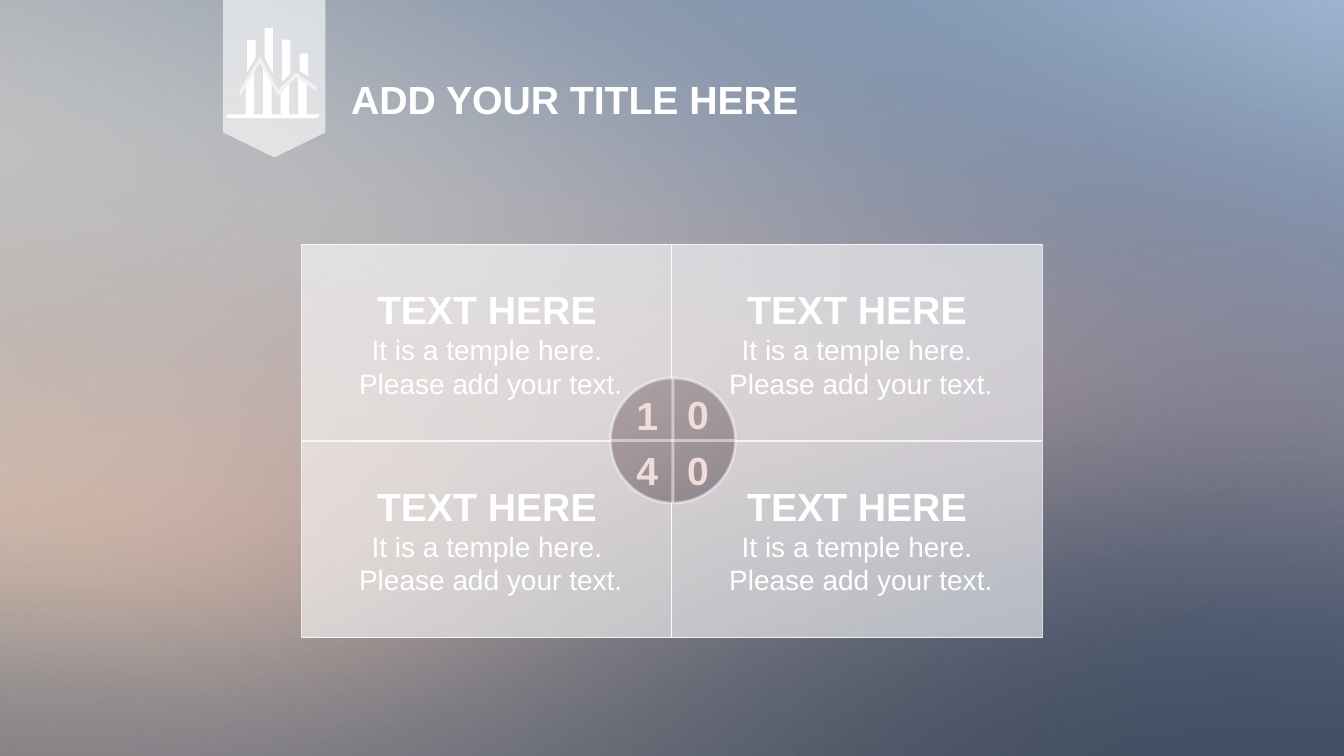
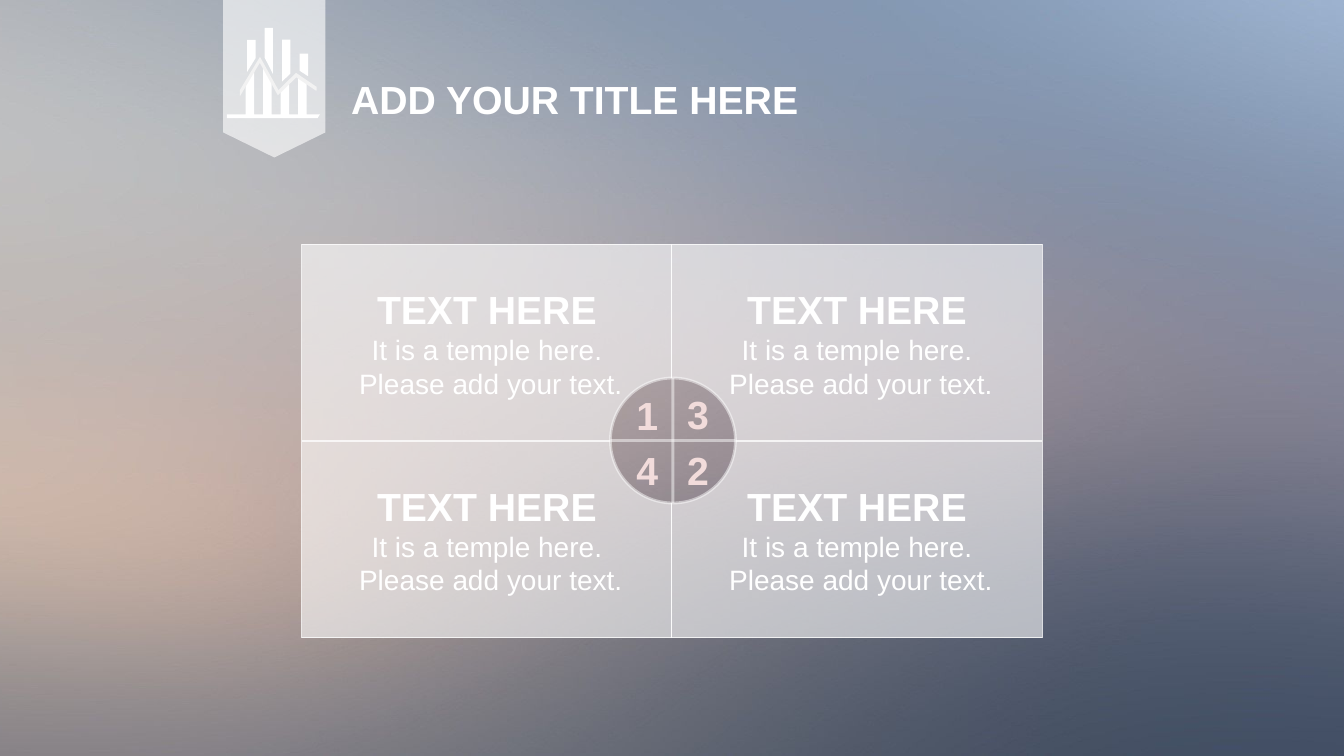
1 0: 0 -> 3
4 0: 0 -> 2
